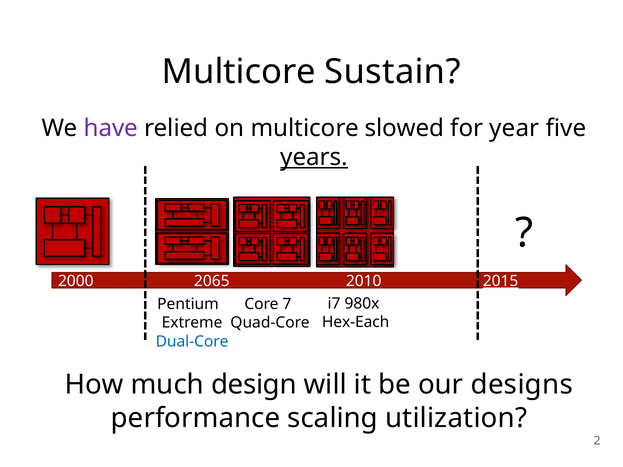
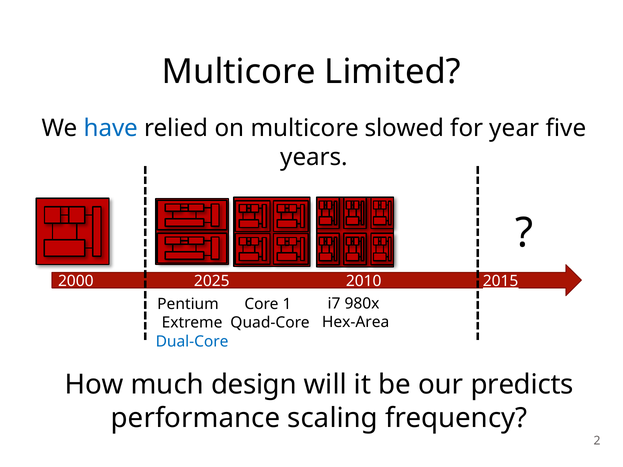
Sustain: Sustain -> Limited
have colour: purple -> blue
years underline: present -> none
2065: 2065 -> 2025
7: 7 -> 1
Hex-Each: Hex-Each -> Hex-Area
designs: designs -> predicts
utilization: utilization -> frequency
